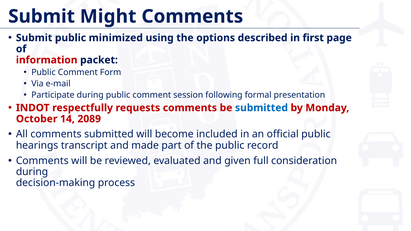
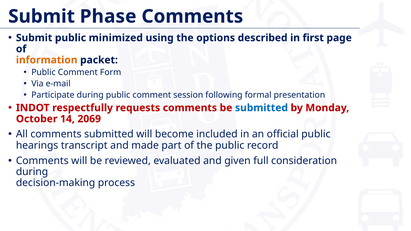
Might: Might -> Phase
information colour: red -> orange
2089: 2089 -> 2069
